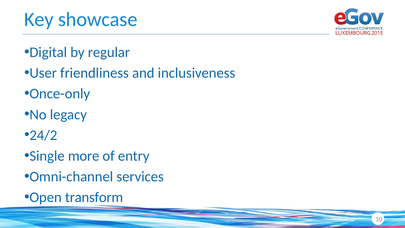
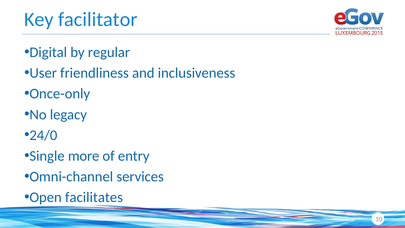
showcase: showcase -> facilitator
24/2: 24/2 -> 24/0
transform: transform -> facilitates
